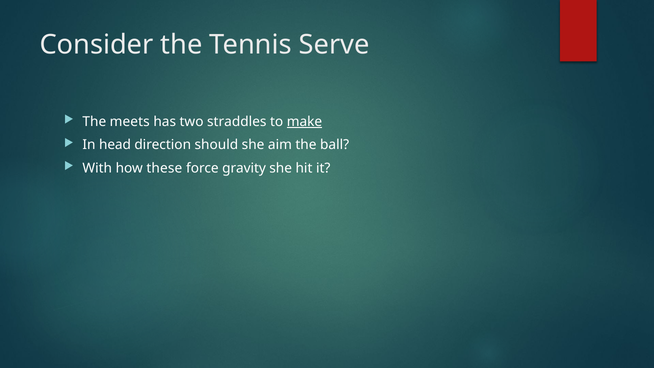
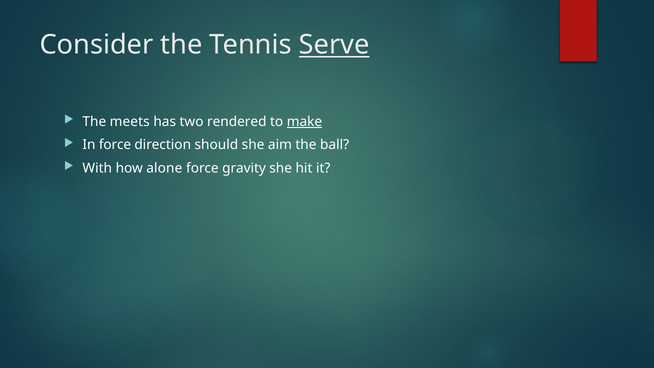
Serve underline: none -> present
straddles: straddles -> rendered
In head: head -> force
these: these -> alone
